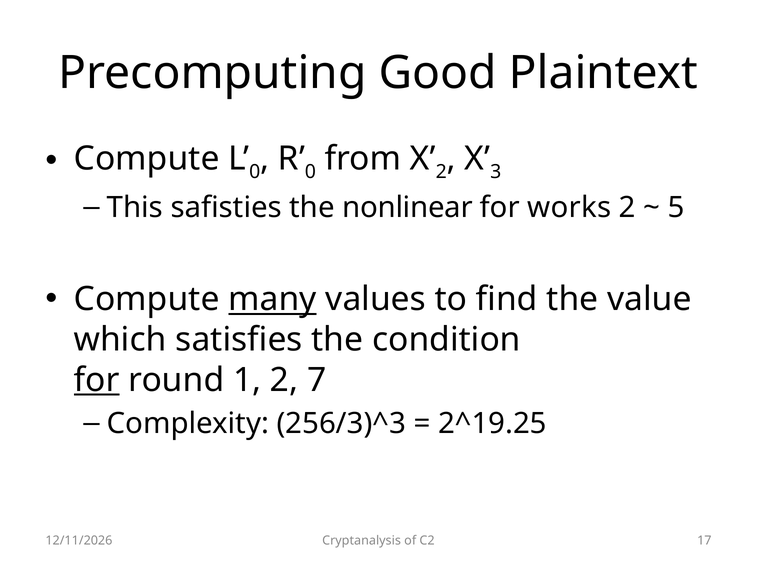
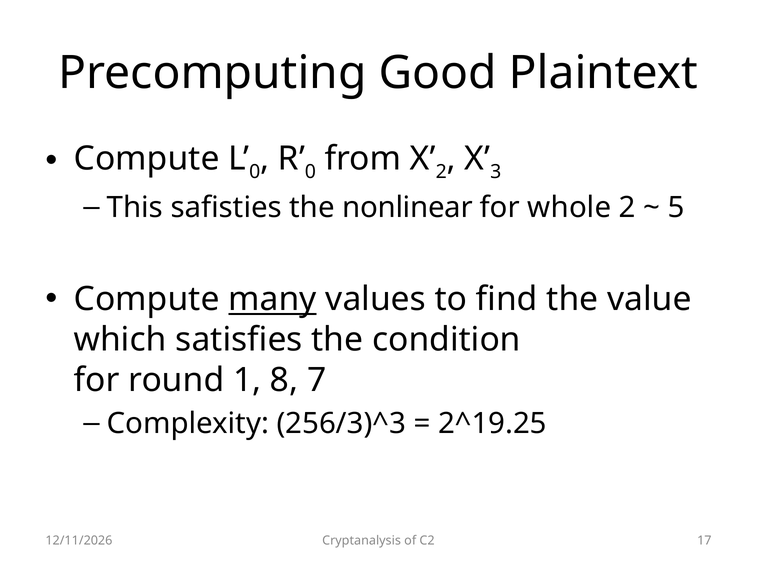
works: works -> whole
for at (97, 381) underline: present -> none
1 2: 2 -> 8
